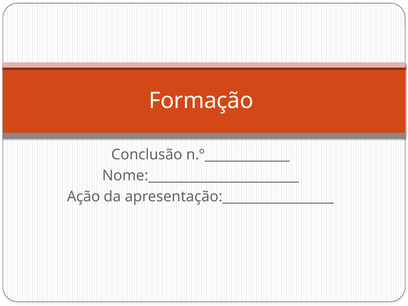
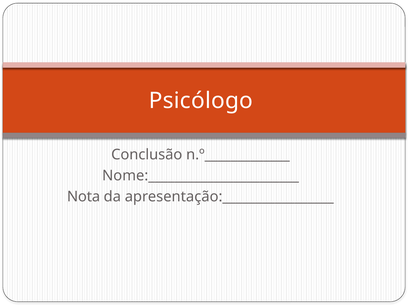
Formação: Formação -> Psicólogo
Ação: Ação -> Nota
